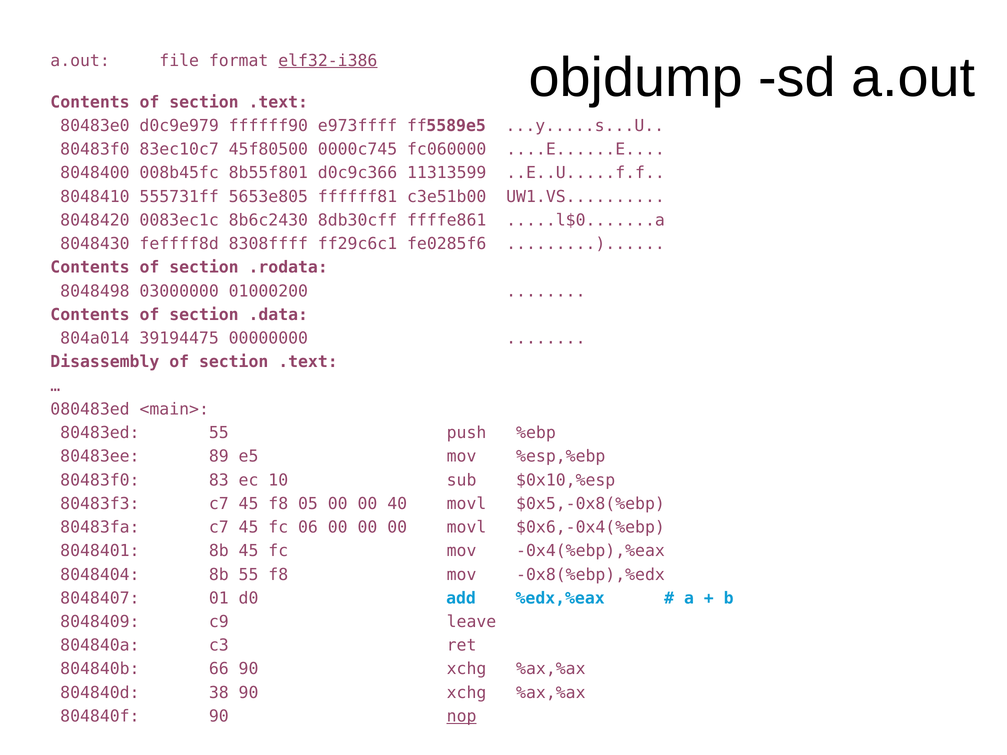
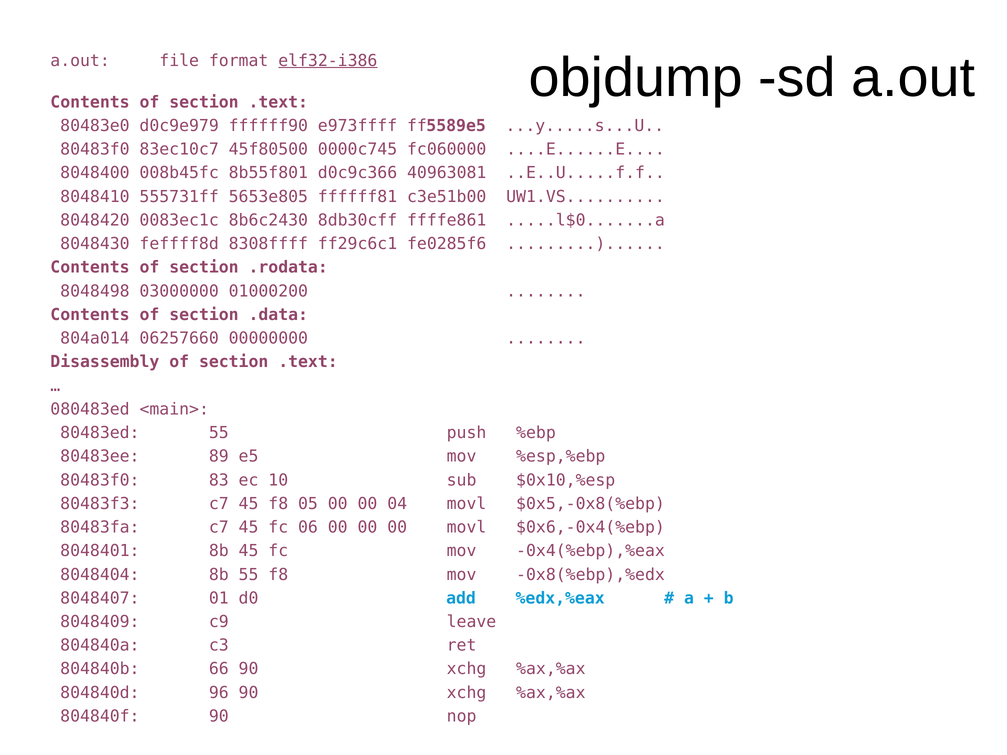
11313599: 11313599 -> 40963081
39194475: 39194475 -> 06257660
40: 40 -> 04
38: 38 -> 96
nop underline: present -> none
